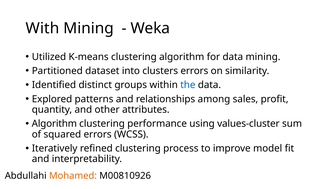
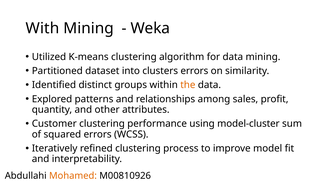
the colour: blue -> orange
Algorithm at (54, 123): Algorithm -> Customer
values-cluster: values-cluster -> model-cluster
